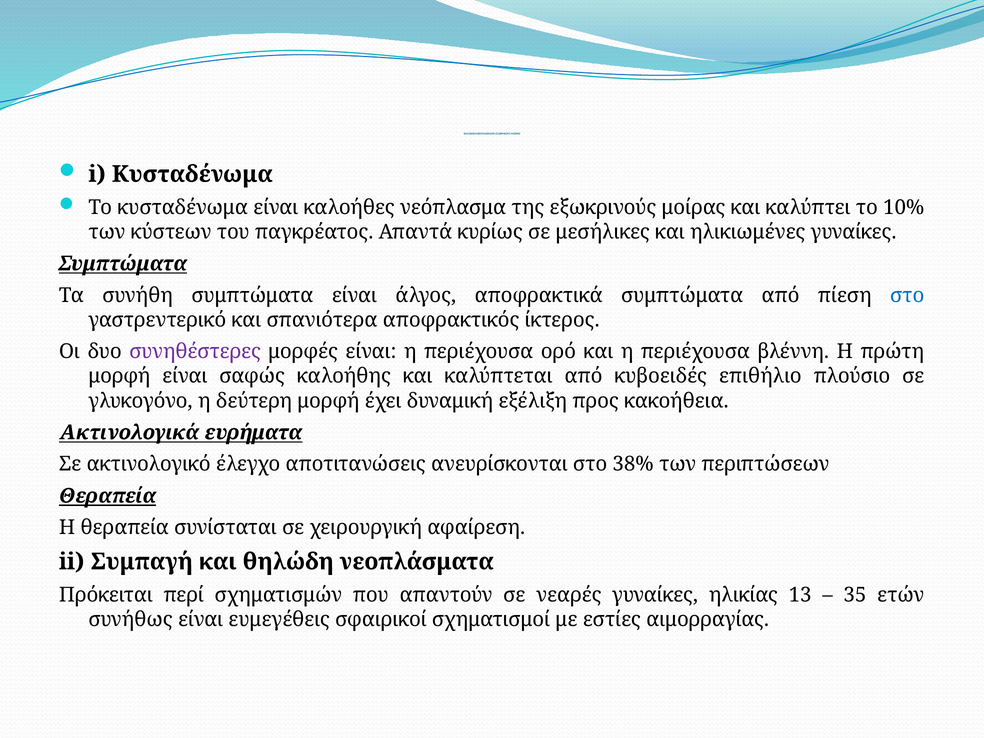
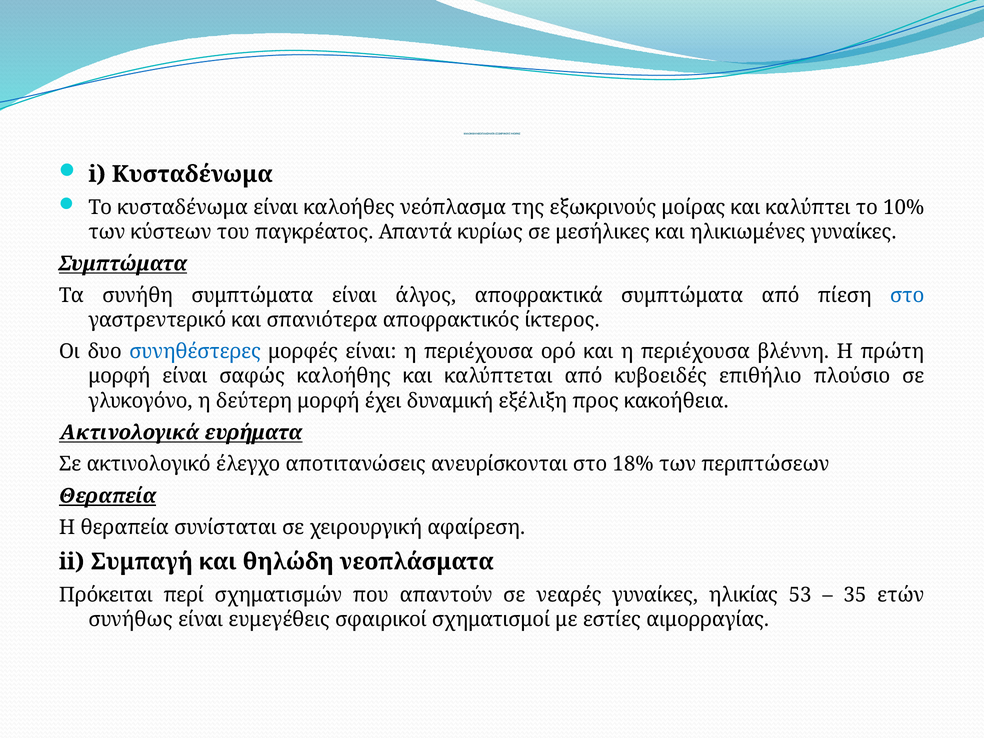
συνηθέστερες colour: purple -> blue
38%: 38% -> 18%
13: 13 -> 53
